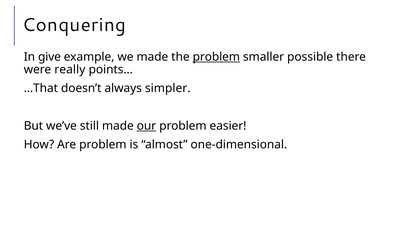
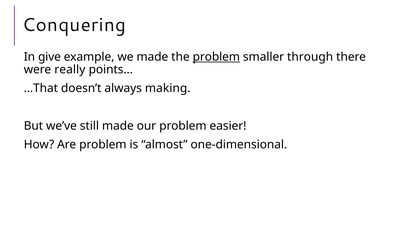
possible: possible -> through
simpler: simpler -> making
our underline: present -> none
